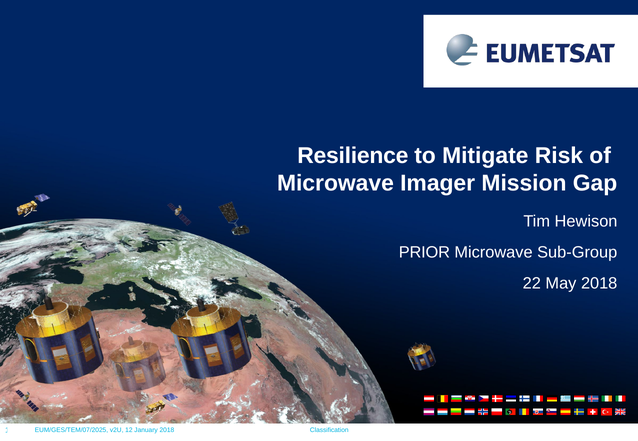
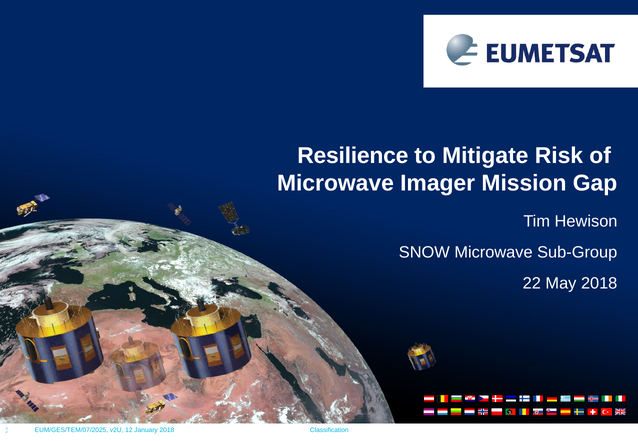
PRIOR: PRIOR -> SNOW
